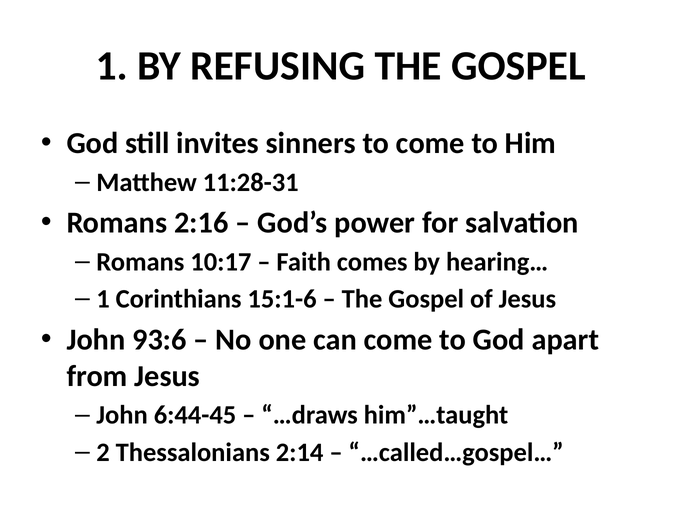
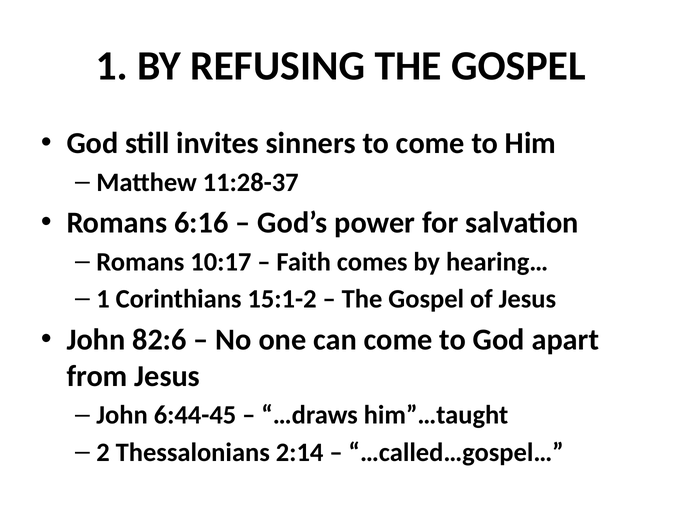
11:28-31: 11:28-31 -> 11:28-37
2:16: 2:16 -> 6:16
15:1-6: 15:1-6 -> 15:1-2
93:6: 93:6 -> 82:6
